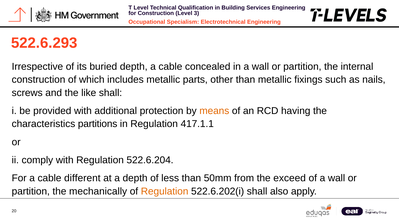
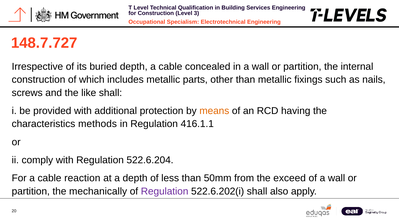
522.6.293: 522.6.293 -> 148.7.727
partitions: partitions -> methods
417.1.1: 417.1.1 -> 416.1.1
different: different -> reaction
Regulation at (165, 191) colour: orange -> purple
